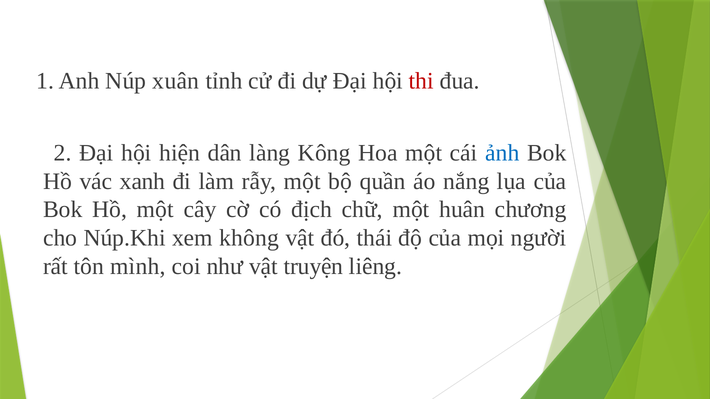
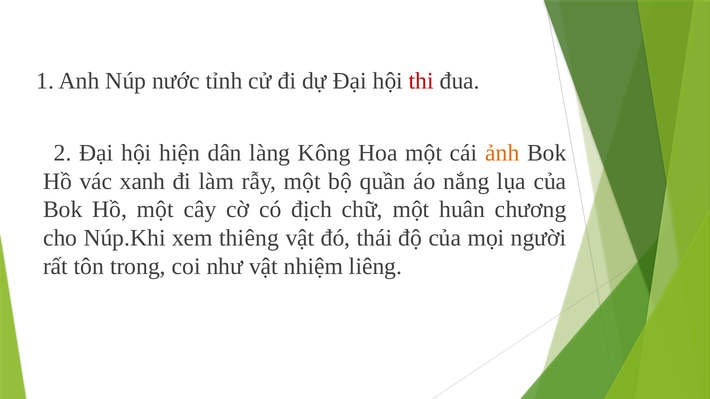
xuân: xuân -> nước
ảnh colour: blue -> orange
không: không -> thiêng
mình: mình -> trong
truyện: truyện -> nhiệm
